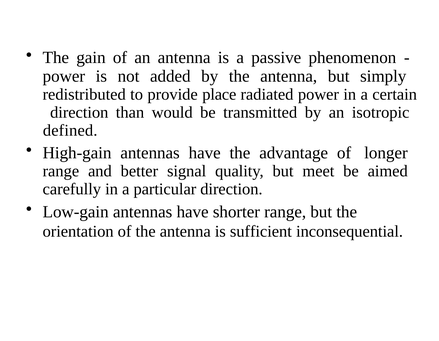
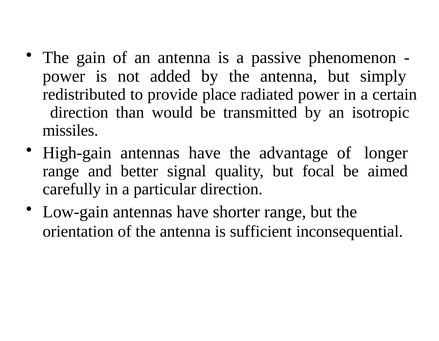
defined: defined -> missiles
meet: meet -> focal
